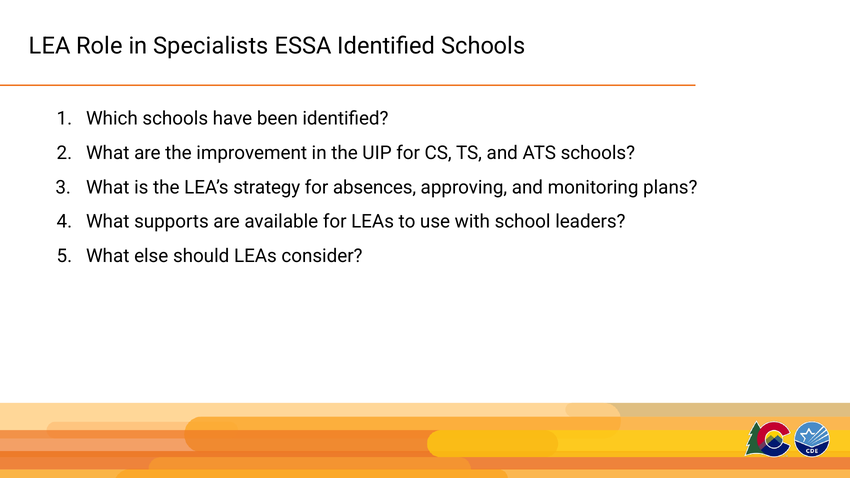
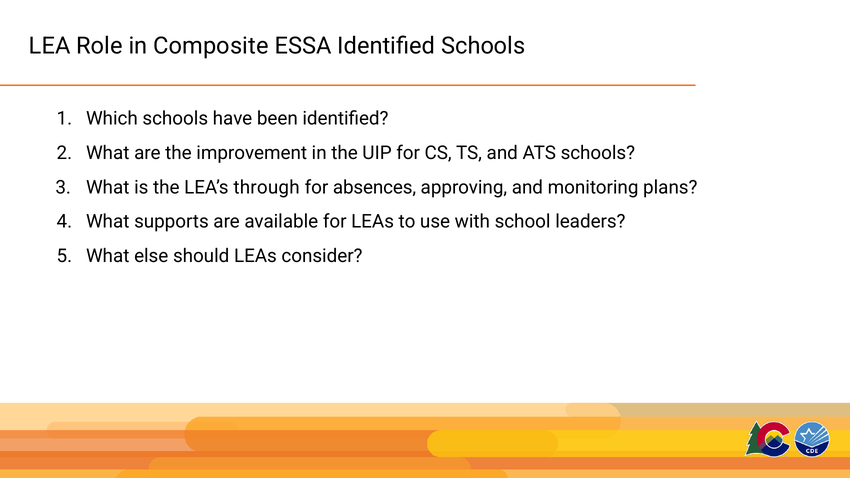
Specialists: Specialists -> Composite
strategy: strategy -> through
